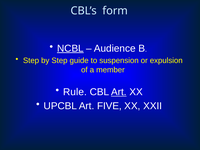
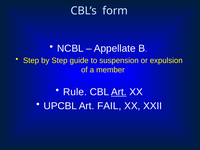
NCBL underline: present -> none
Audience: Audience -> Appellate
FIVE: FIVE -> FAIL
